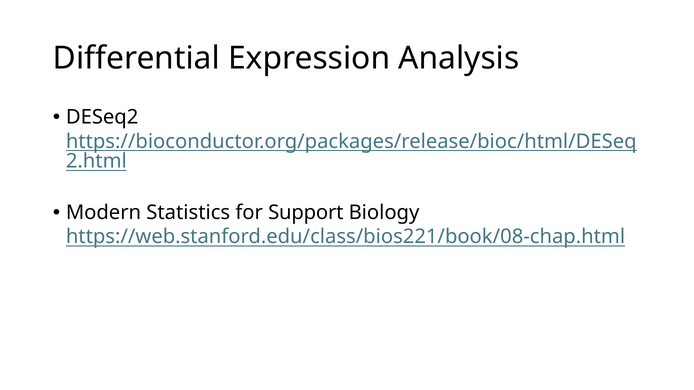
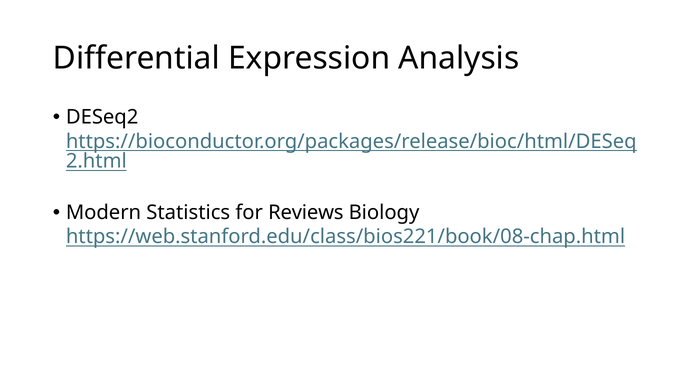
Support: Support -> Reviews
